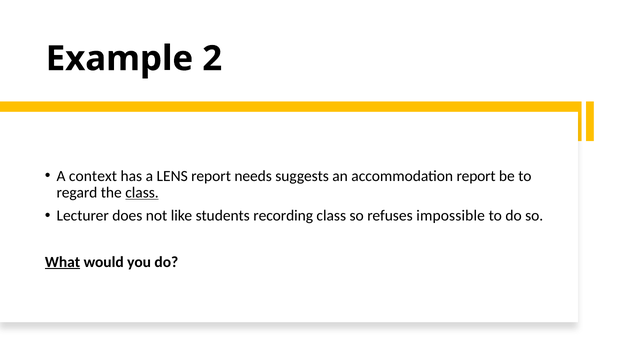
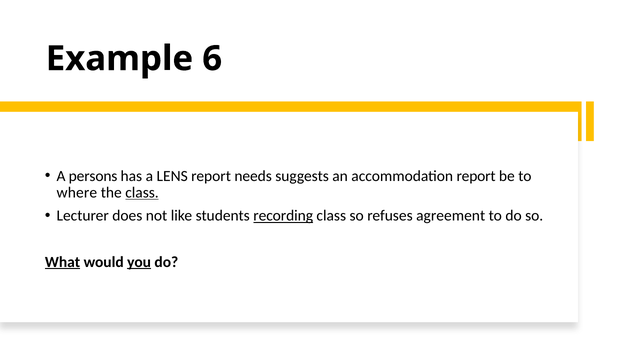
2: 2 -> 6
context: context -> persons
regard: regard -> where
recording underline: none -> present
impossible: impossible -> agreement
you underline: none -> present
